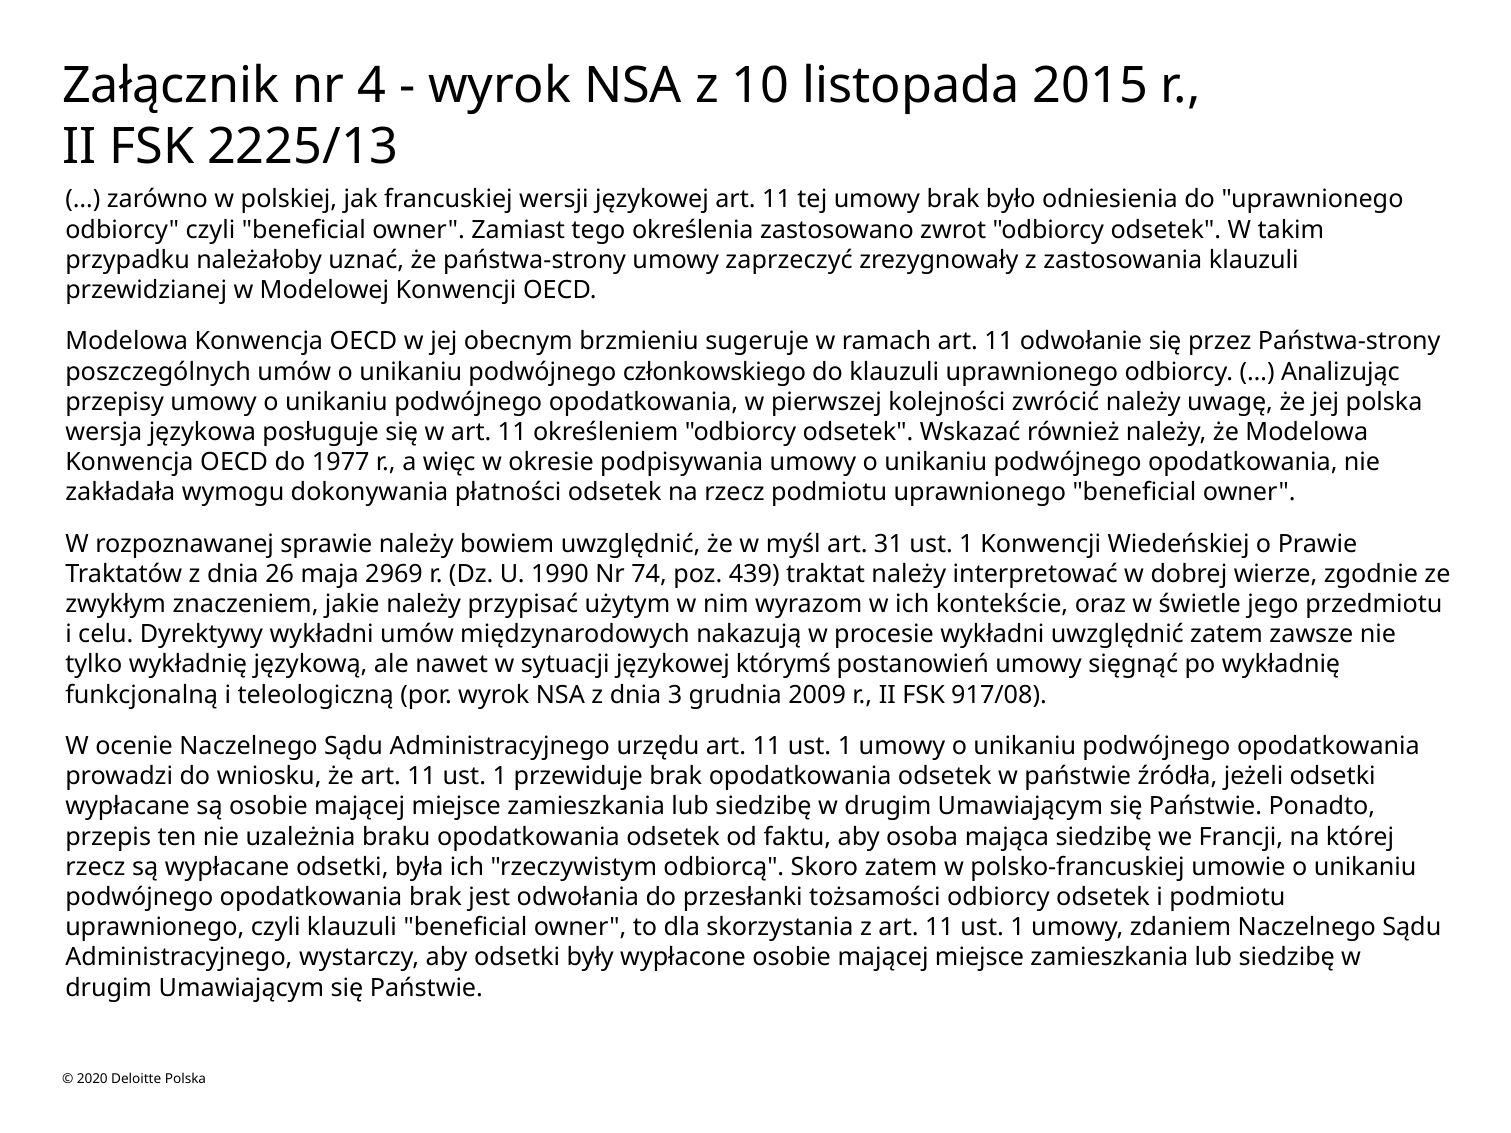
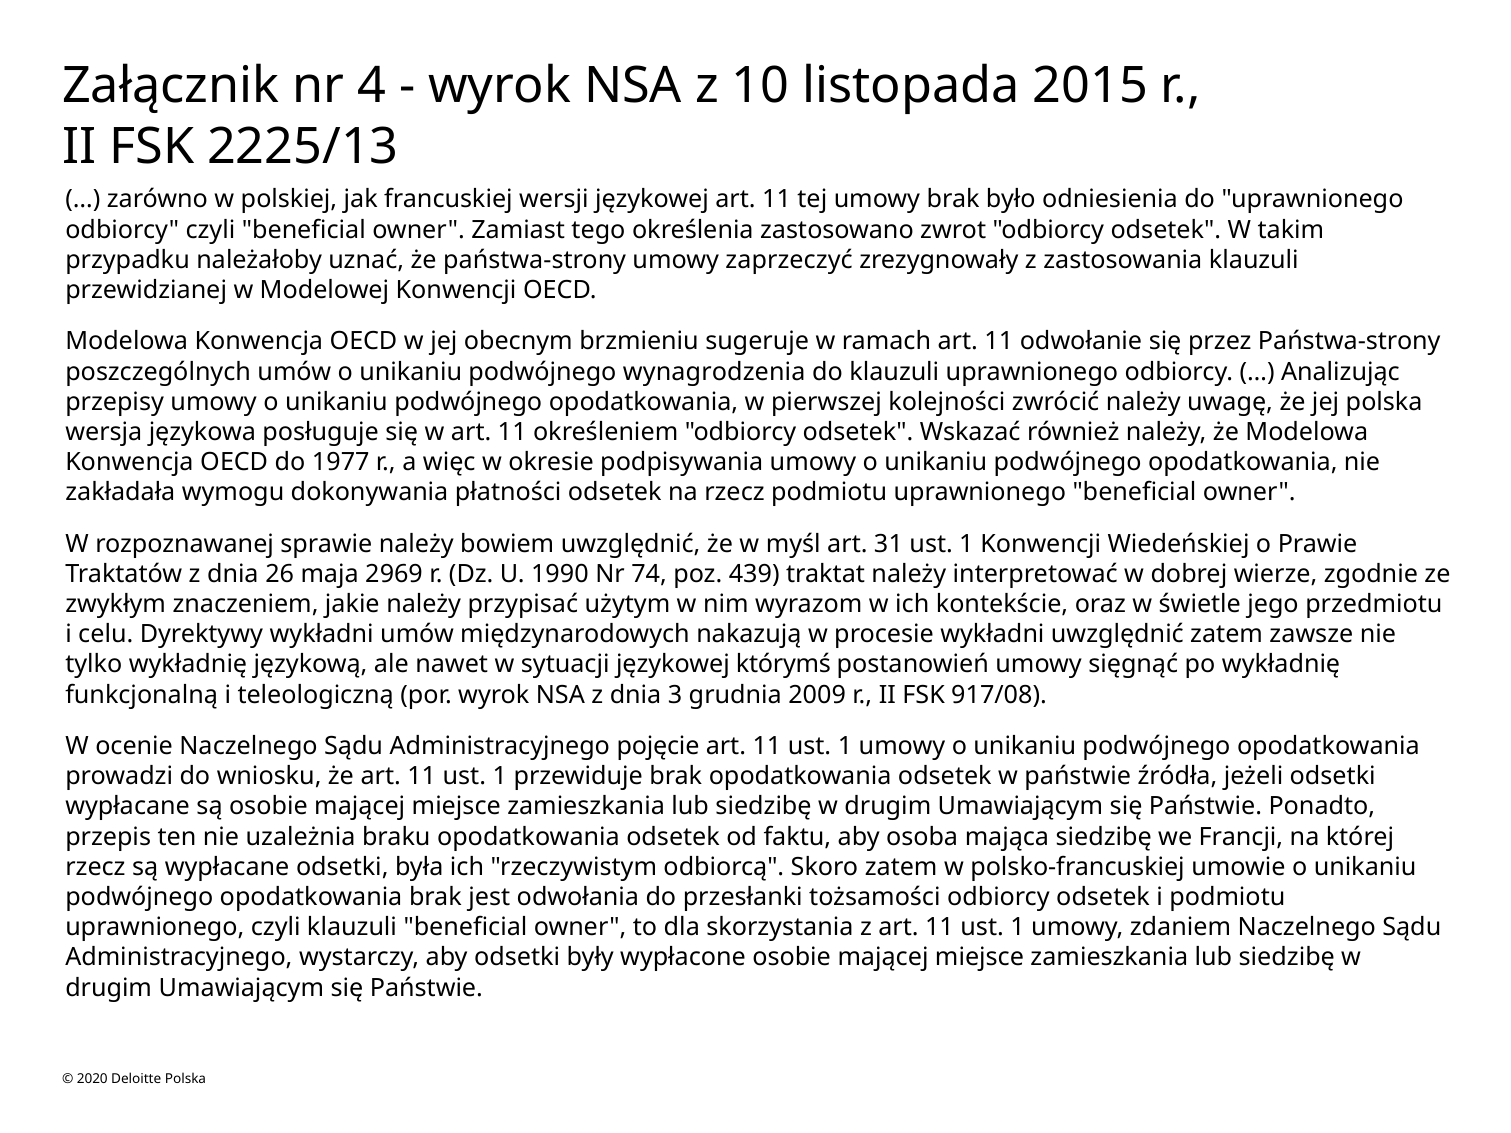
członkowskiego: członkowskiego -> wynagrodzenia
urzędu: urzędu -> pojęcie
